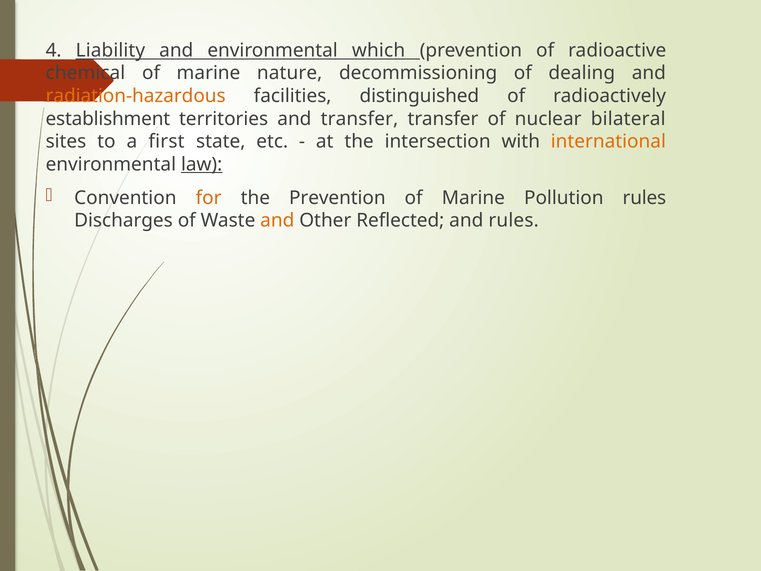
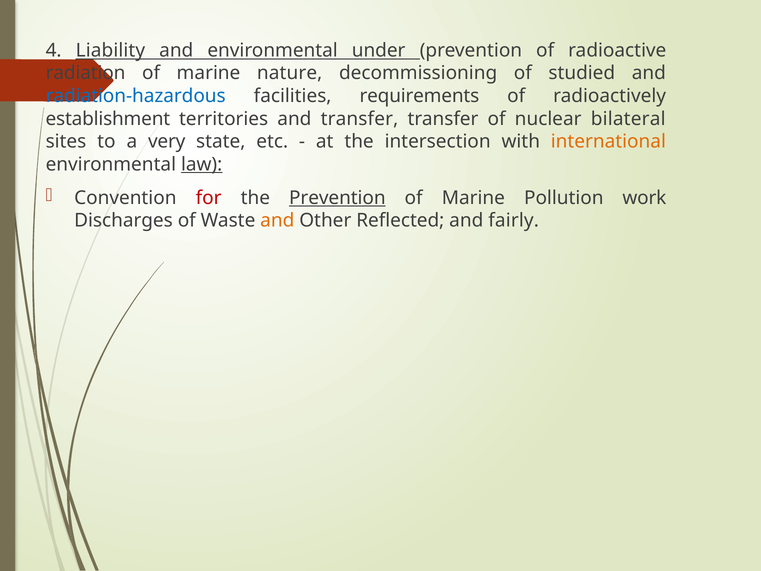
which: which -> under
chemical: chemical -> radiation
dealing: dealing -> studied
radiation-hazardous colour: orange -> blue
distinguished: distinguished -> requirements
first: first -> very
for colour: orange -> red
Prevention at (337, 198) underline: none -> present
Pollution rules: rules -> work
and rules: rules -> fairly
